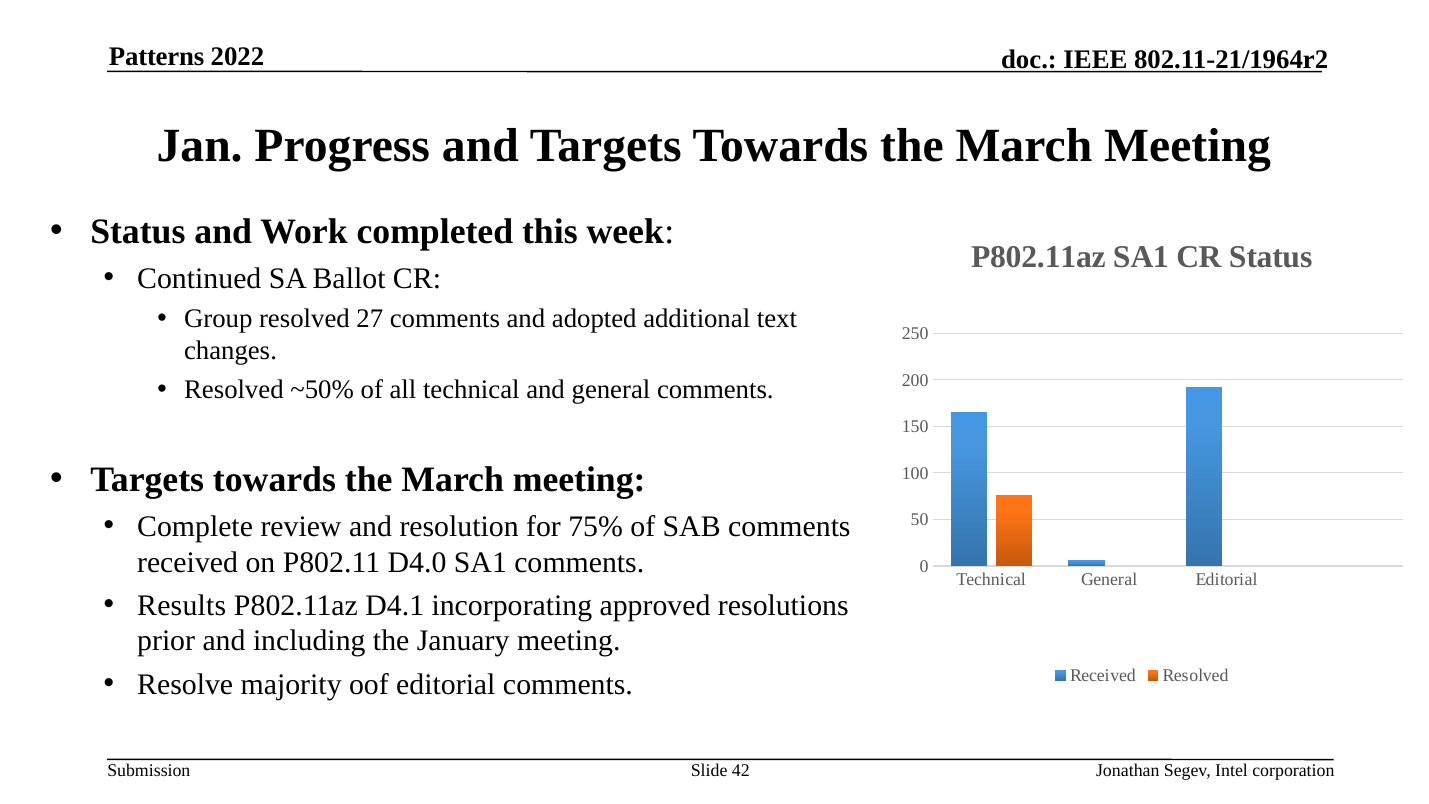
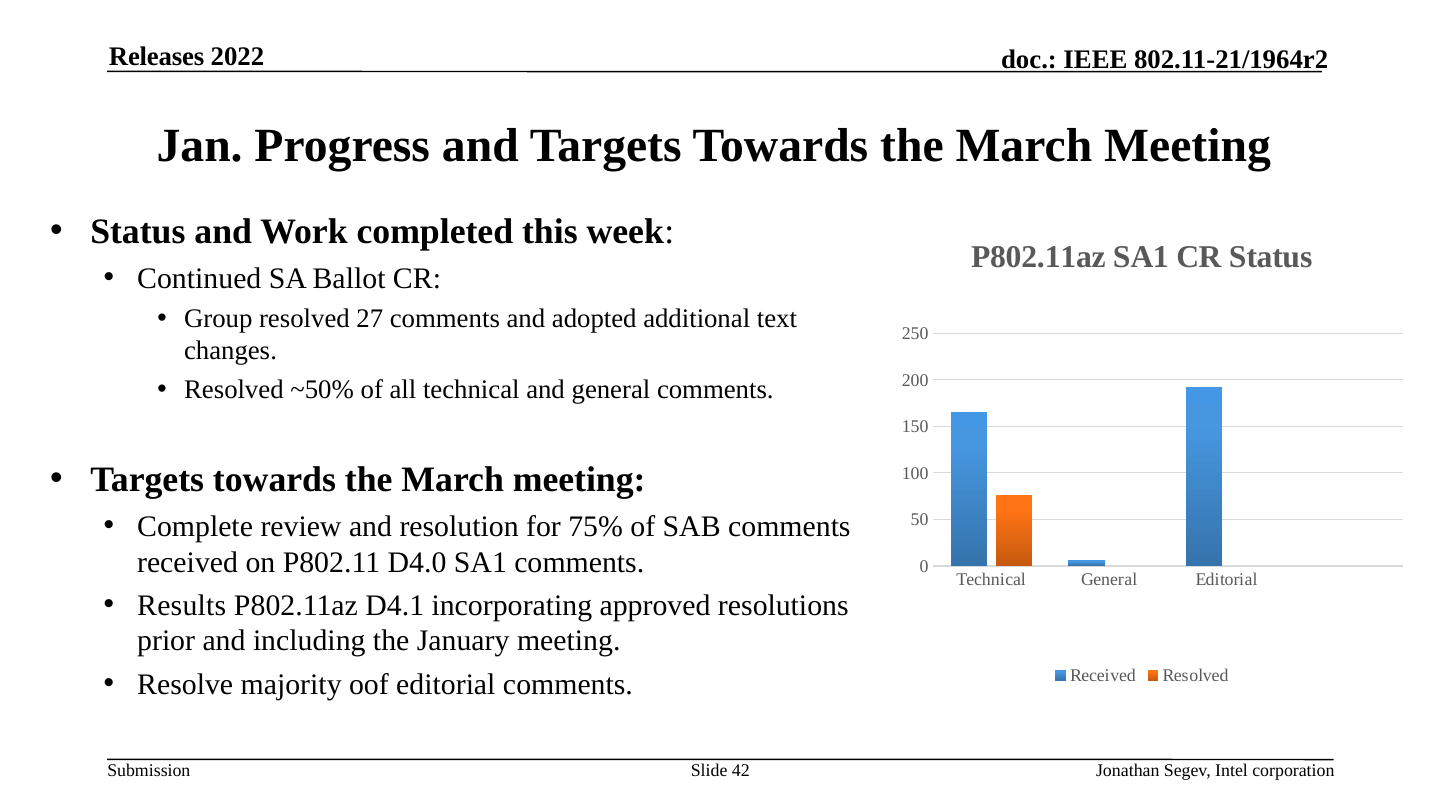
Patterns: Patterns -> Releases
